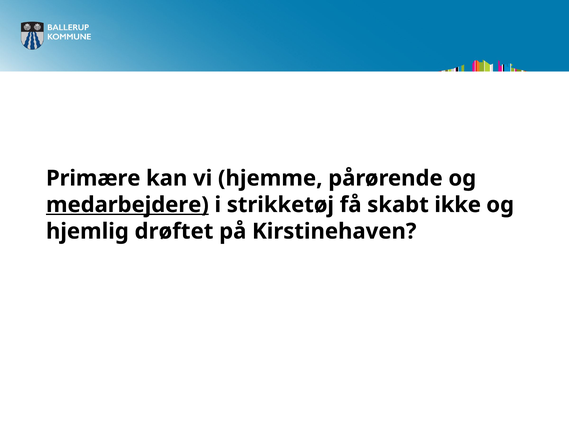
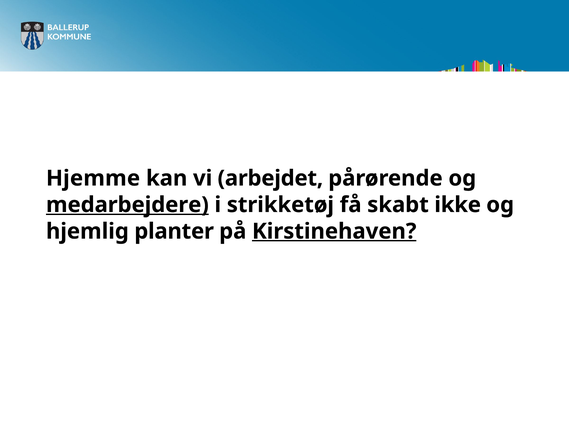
Primære: Primære -> Hjemme
hjemme: hjemme -> arbejdet
drøftet: drøftet -> planter
Kirstinehaven underline: none -> present
